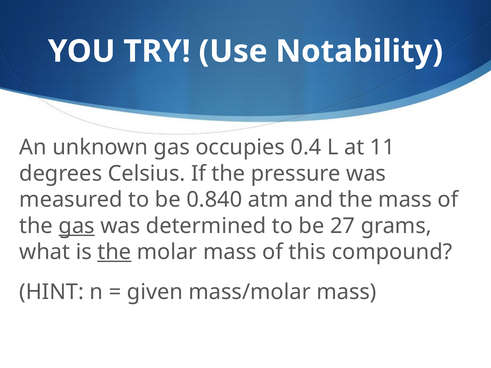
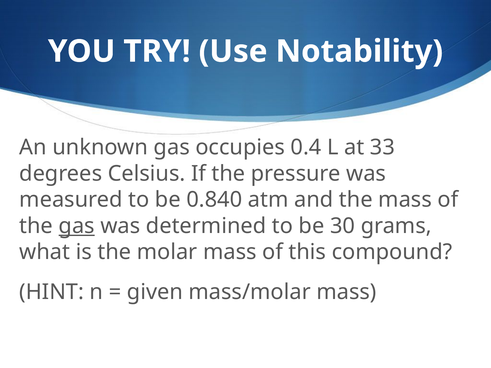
11: 11 -> 33
27: 27 -> 30
the at (114, 252) underline: present -> none
